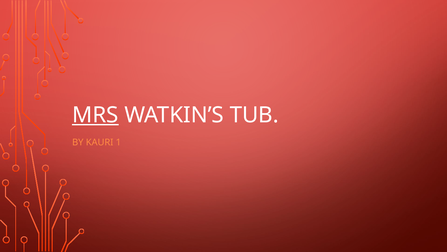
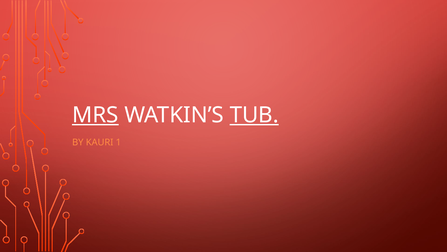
TUB underline: none -> present
